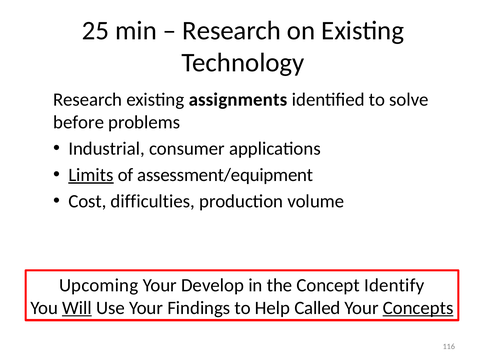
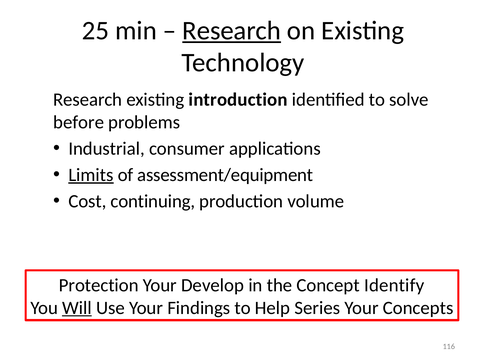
Research at (232, 31) underline: none -> present
assignments: assignments -> introduction
difficulties: difficulties -> continuing
Upcoming: Upcoming -> Protection
Called: Called -> Series
Concepts underline: present -> none
